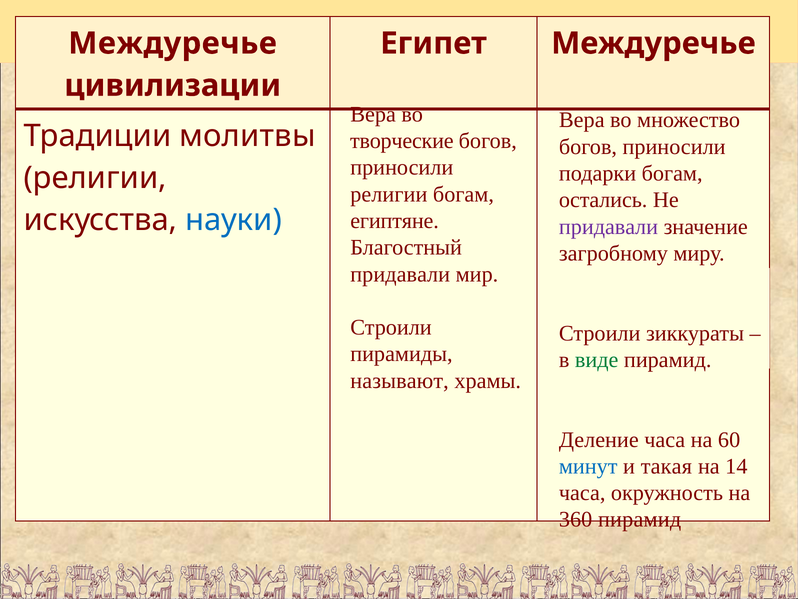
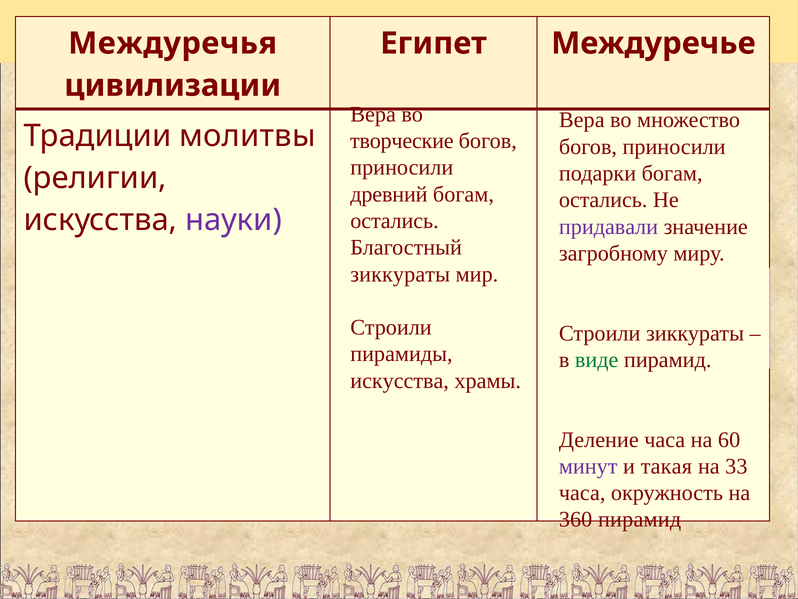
Междуречье at (173, 43): Междуречье -> Междуречья
религии at (389, 194): религии -> древний
египтяне at (395, 221): египтяне -> остались
науки colour: blue -> purple
придавали at (400, 274): придавали -> зиккураты
называют at (400, 380): называют -> искусства
минут colour: blue -> purple
14: 14 -> 33
